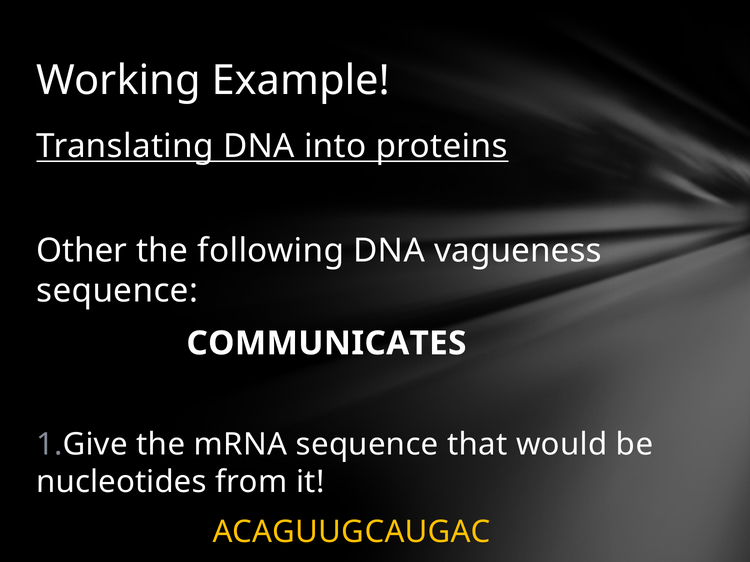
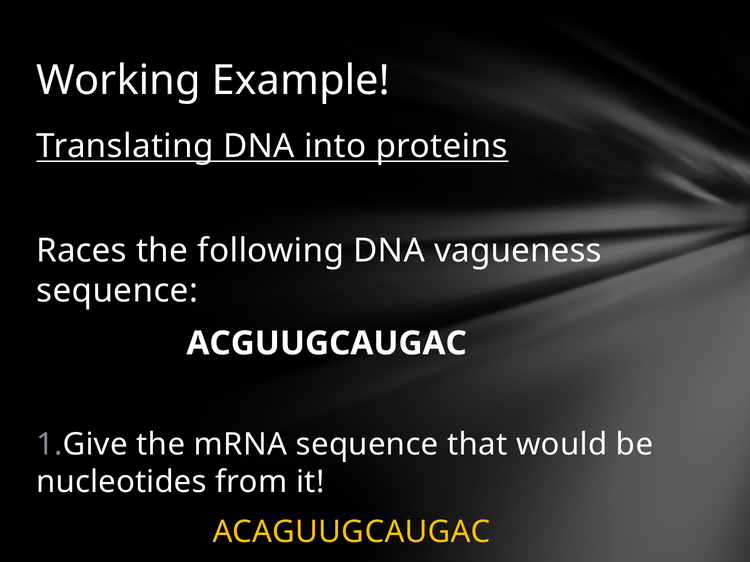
Other: Other -> Races
COMMUNICATES: COMMUNICATES -> ACGUUGCAUGAC
